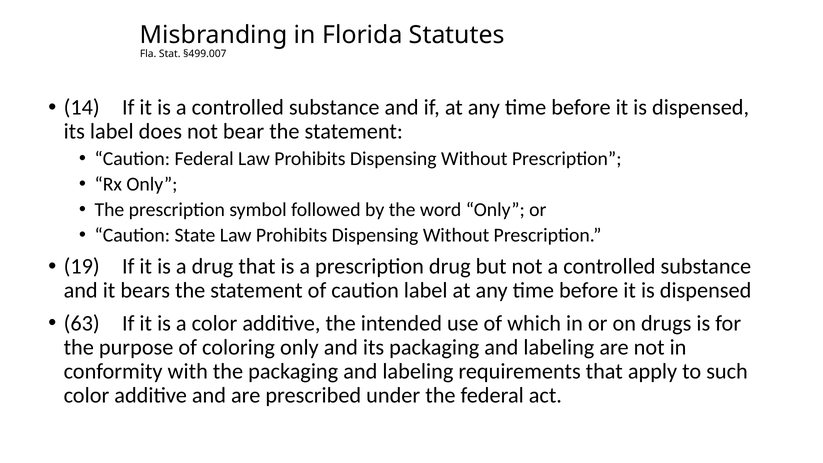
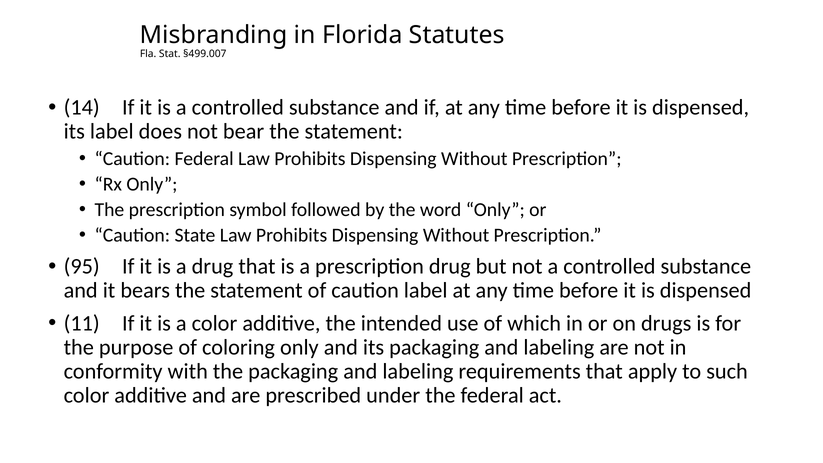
19: 19 -> 95
63: 63 -> 11
